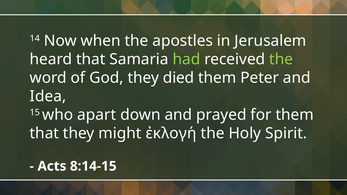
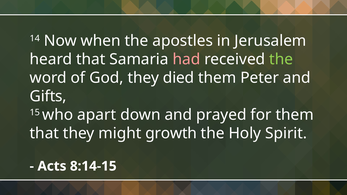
had colour: light green -> pink
Idea: Idea -> Gifts
ἐκλογή: ἐκλογή -> growth
